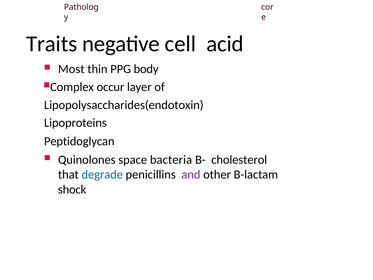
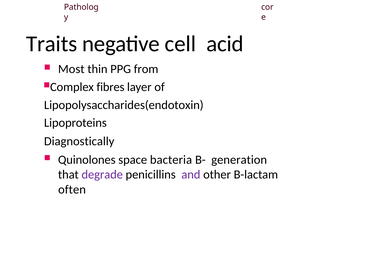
body: body -> from
occur: occur -> fibres
Peptidoglycan: Peptidoglycan -> Diagnostically
cholesterol: cholesterol -> generation
degrade colour: blue -> purple
shock: shock -> often
